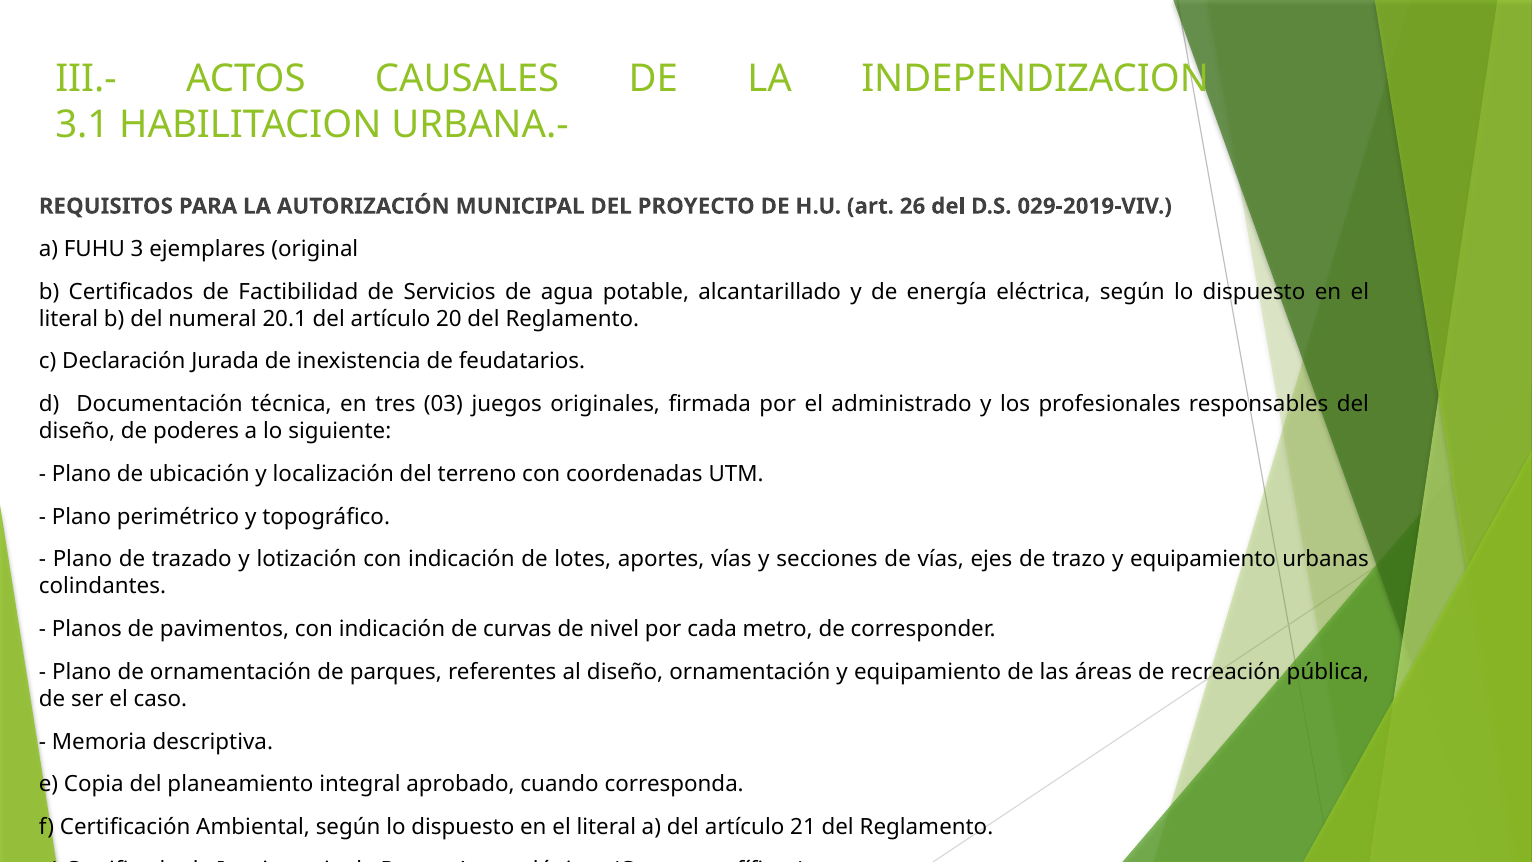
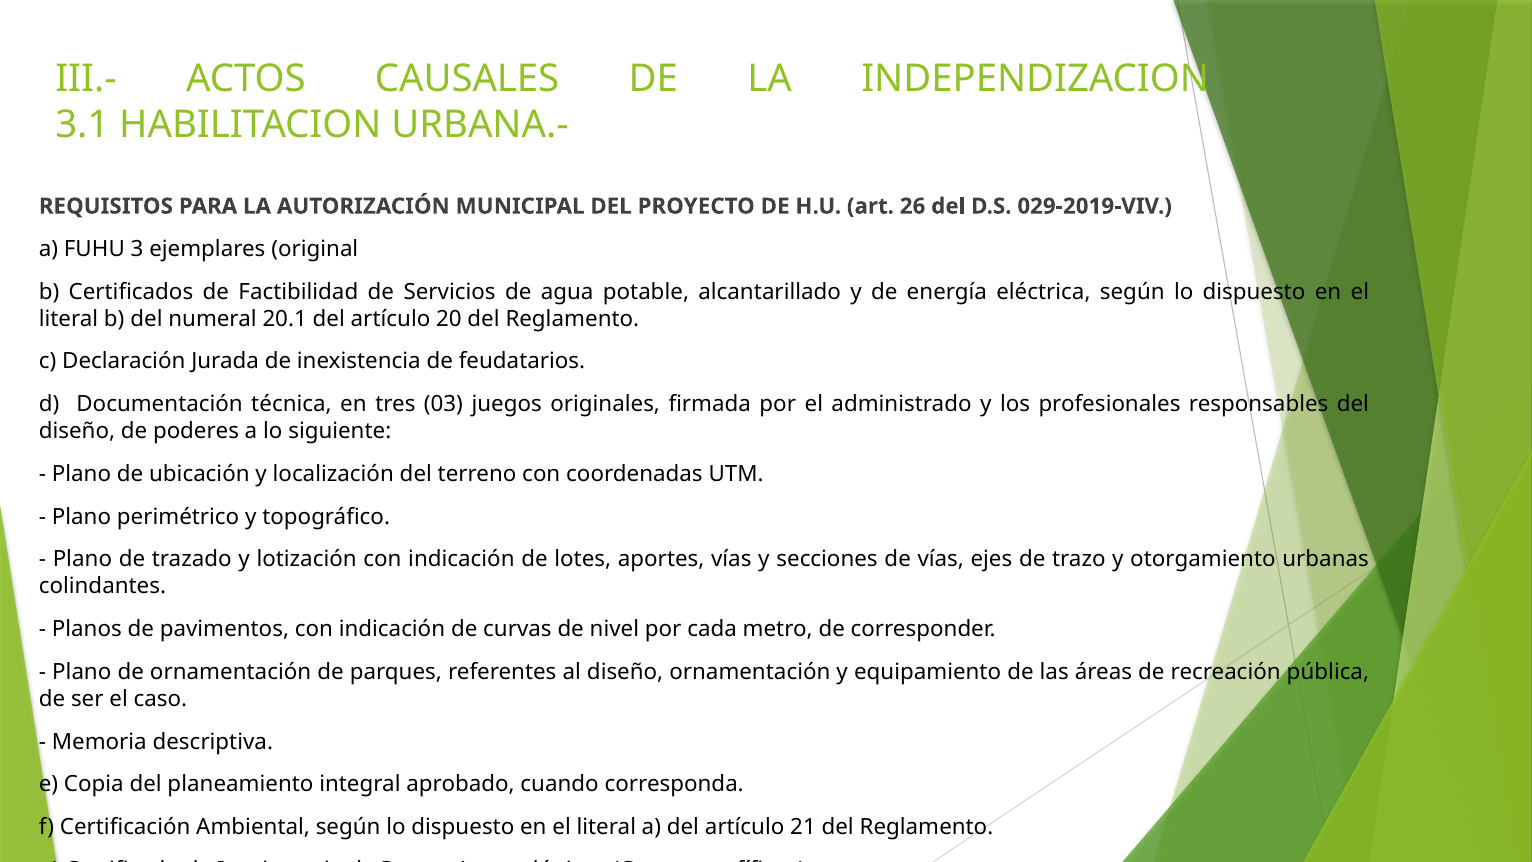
trazo y equipamiento: equipamiento -> otorgamiento
